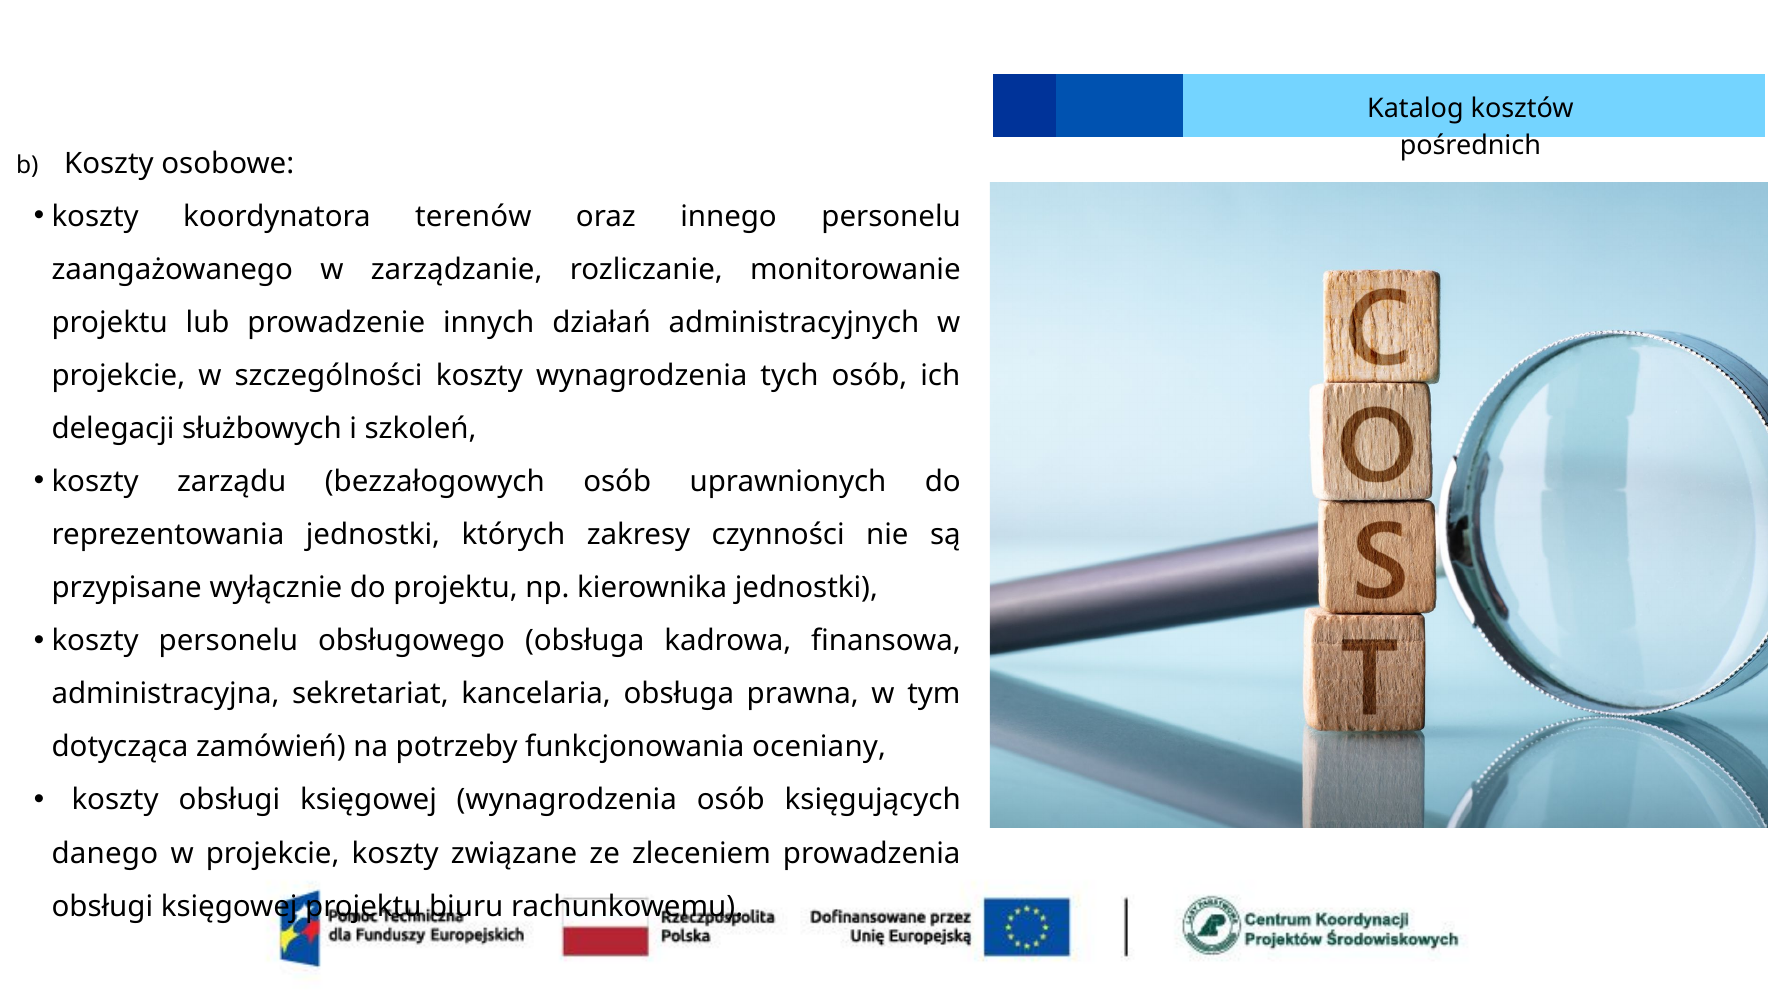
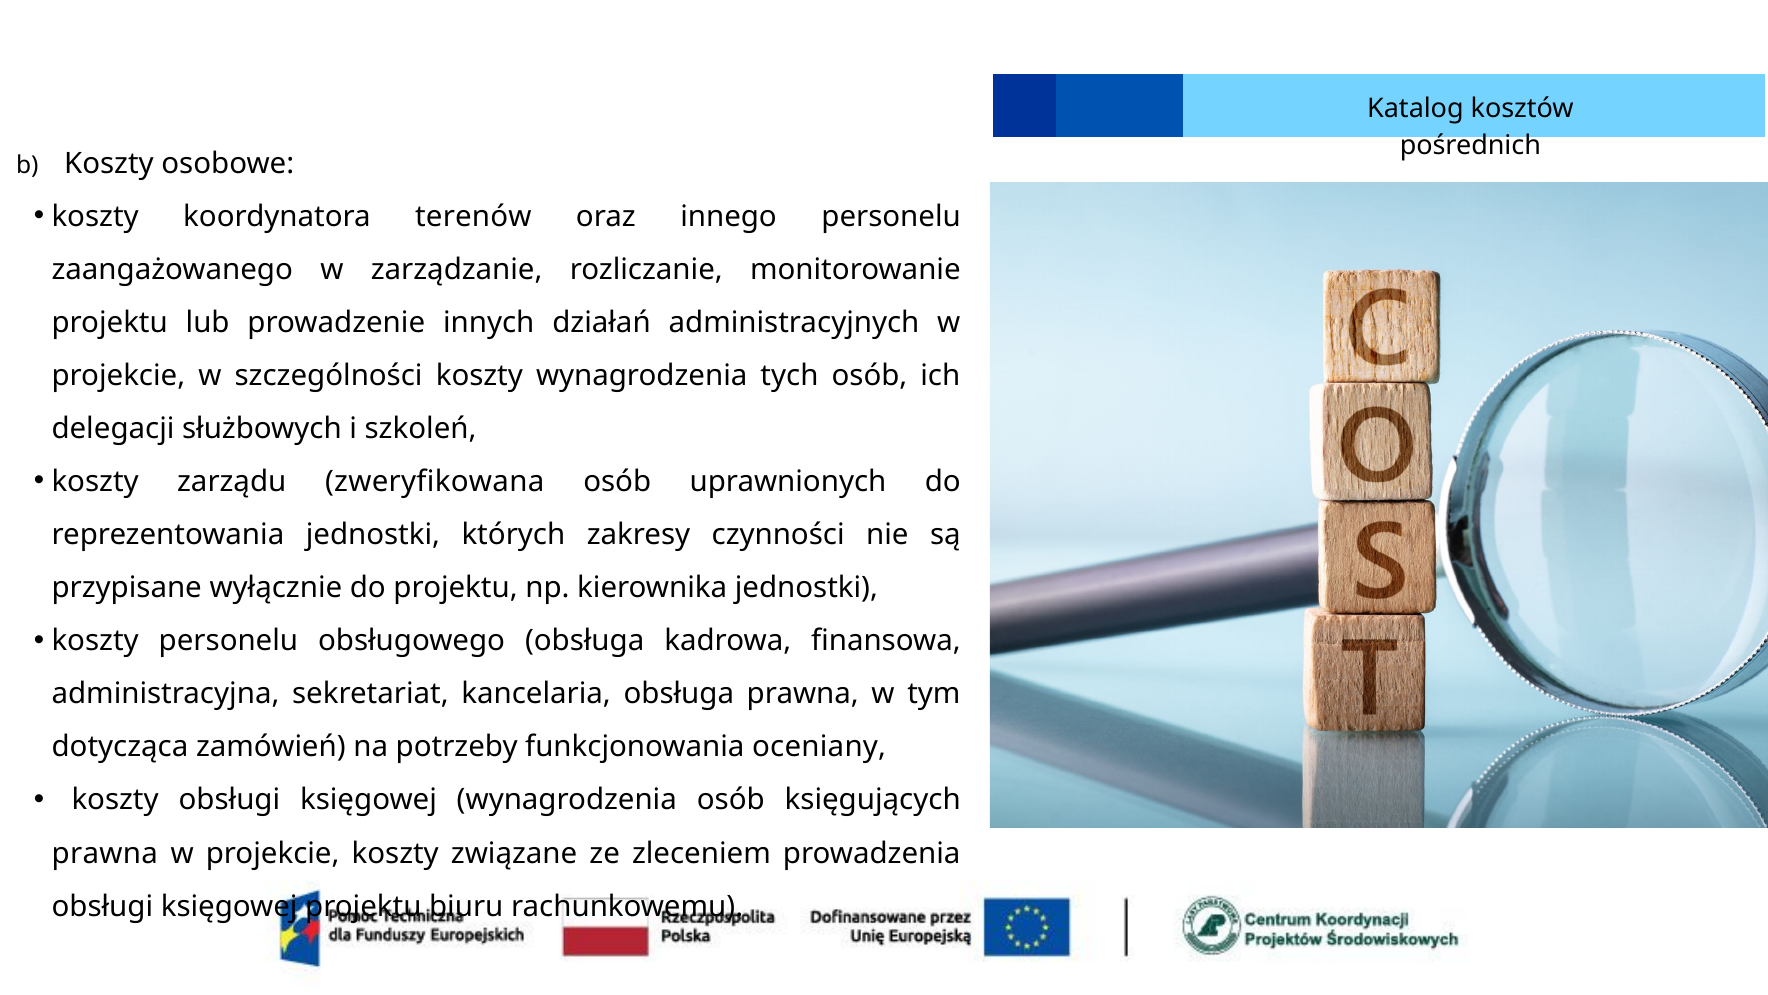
bezzałogowych: bezzałogowych -> zweryfikowana
danego at (105, 853): danego -> prawna
